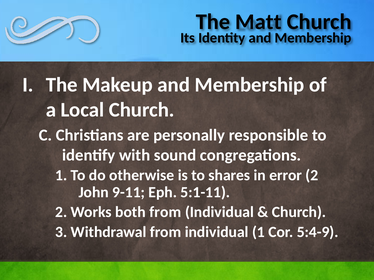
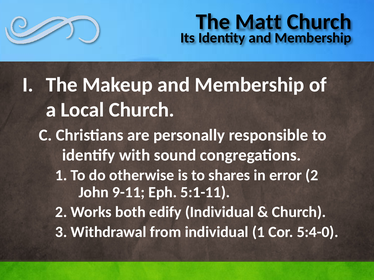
both from: from -> edify
5:4-9: 5:4-9 -> 5:4-0
